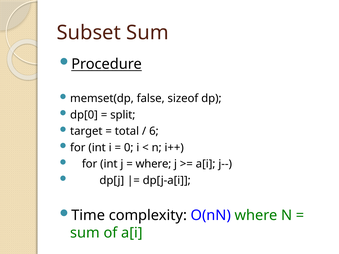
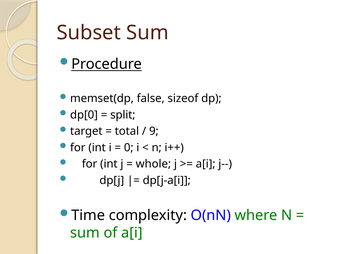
6: 6 -> 9
where at (153, 164): where -> whole
